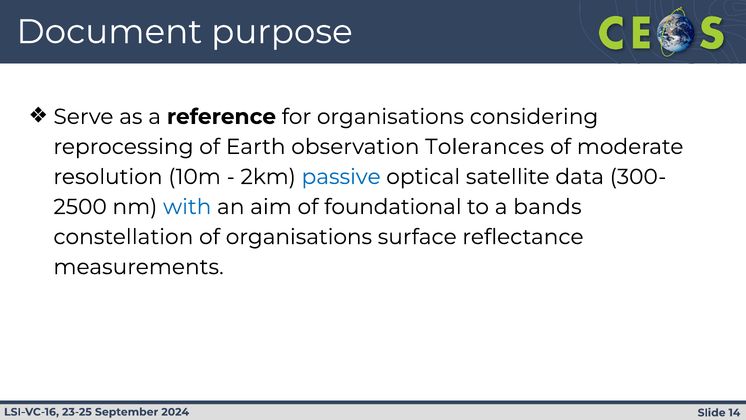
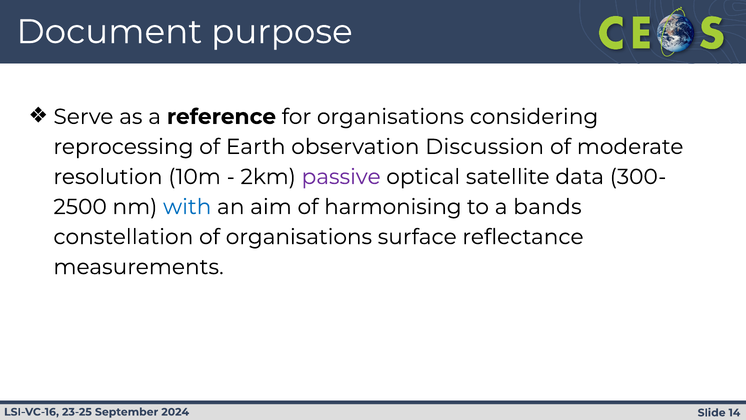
Tolerances: Tolerances -> Discussion
passive colour: blue -> purple
foundational: foundational -> harmonising
